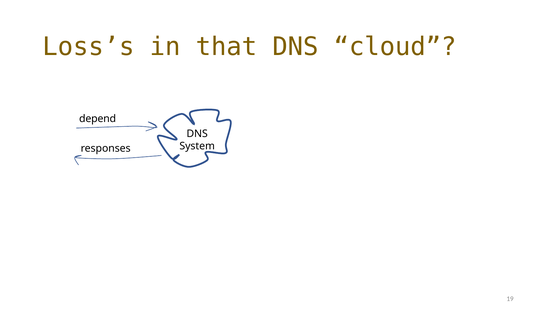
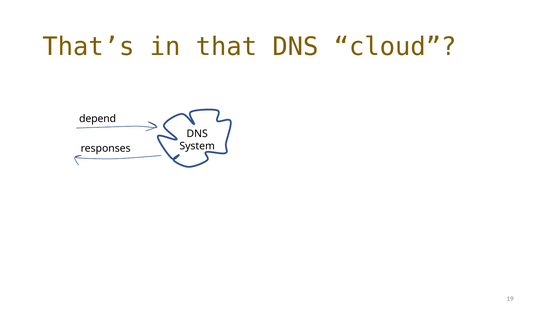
Loss’s: Loss’s -> That’s
